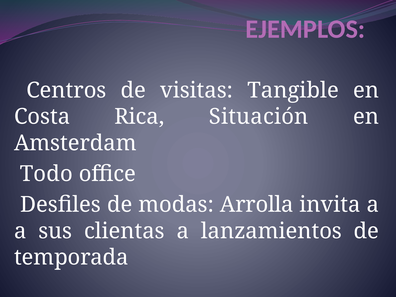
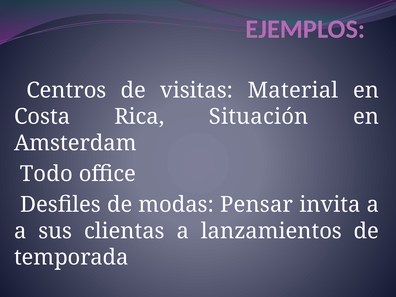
Tangible: Tangible -> Material
Arrolla: Arrolla -> Pensar
